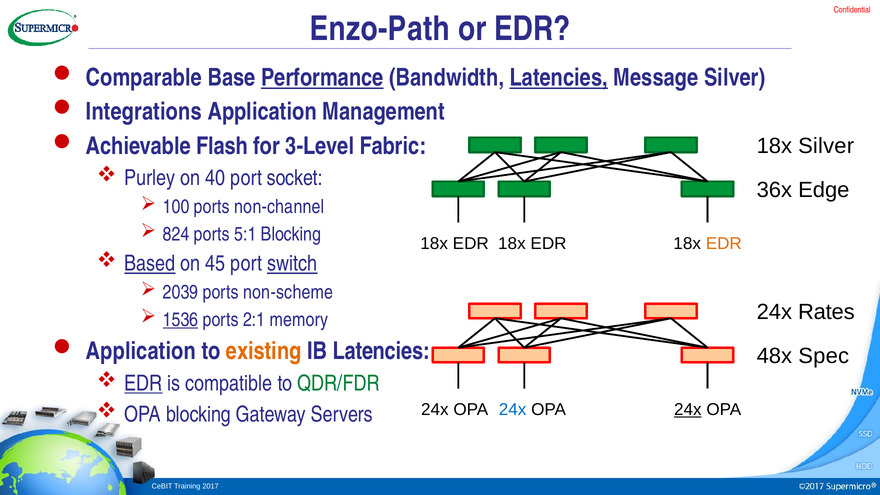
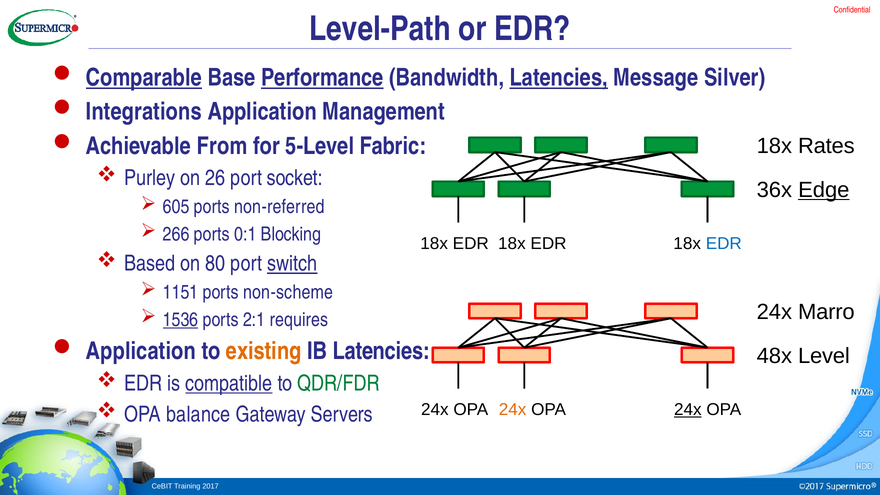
Enzo-Path: Enzo-Path -> Level-Path
Comparable underline: none -> present
Flash: Flash -> From
3-Level: 3-Level -> 5-Level
18x Silver: Silver -> Rates
40: 40 -> 26
Edge underline: none -> present
100: 100 -> 605
non-channel: non-channel -> non-referred
824: 824 -> 266
5:1: 5:1 -> 0:1
EDR at (724, 244) colour: orange -> blue
Based underline: present -> none
45: 45 -> 80
2039: 2039 -> 1151
Rates: Rates -> Marro
memory: memory -> requires
Spec: Spec -> Level
EDR at (143, 383) underline: present -> none
compatible underline: none -> present
24x at (513, 410) colour: blue -> orange
OPA blocking: blocking -> balance
